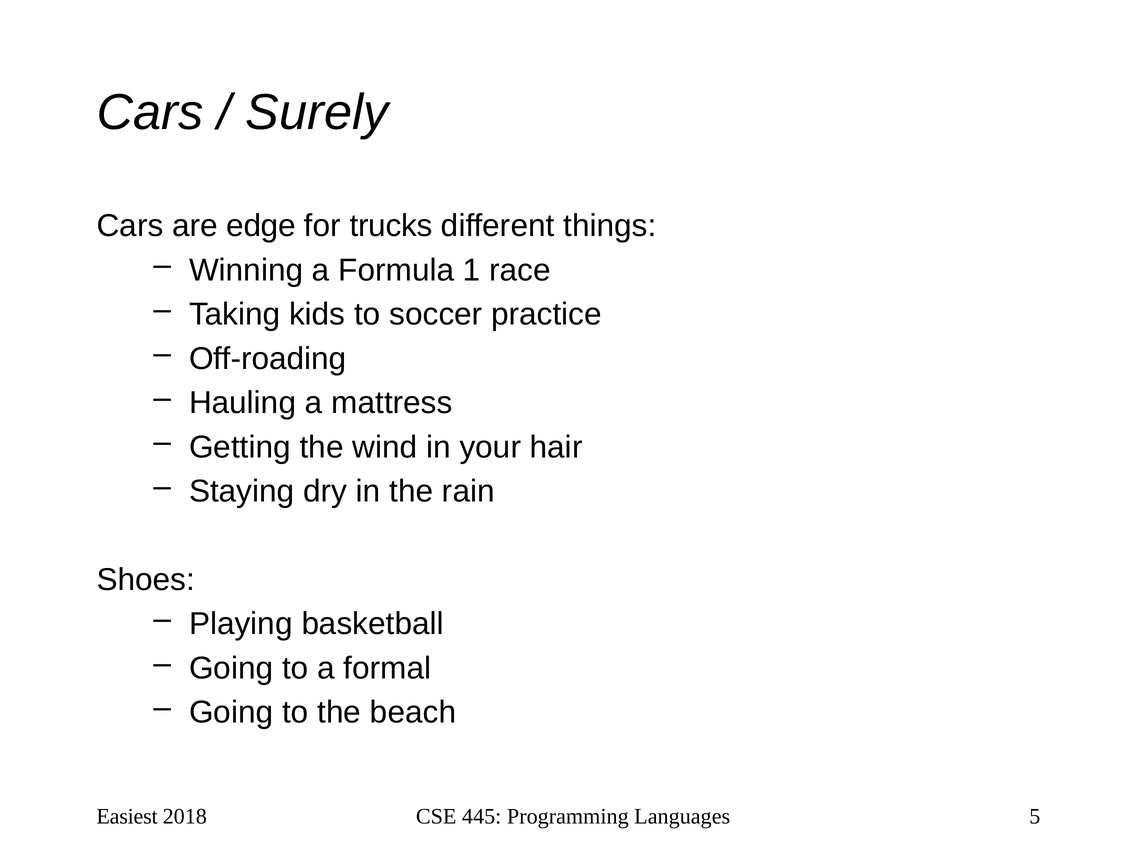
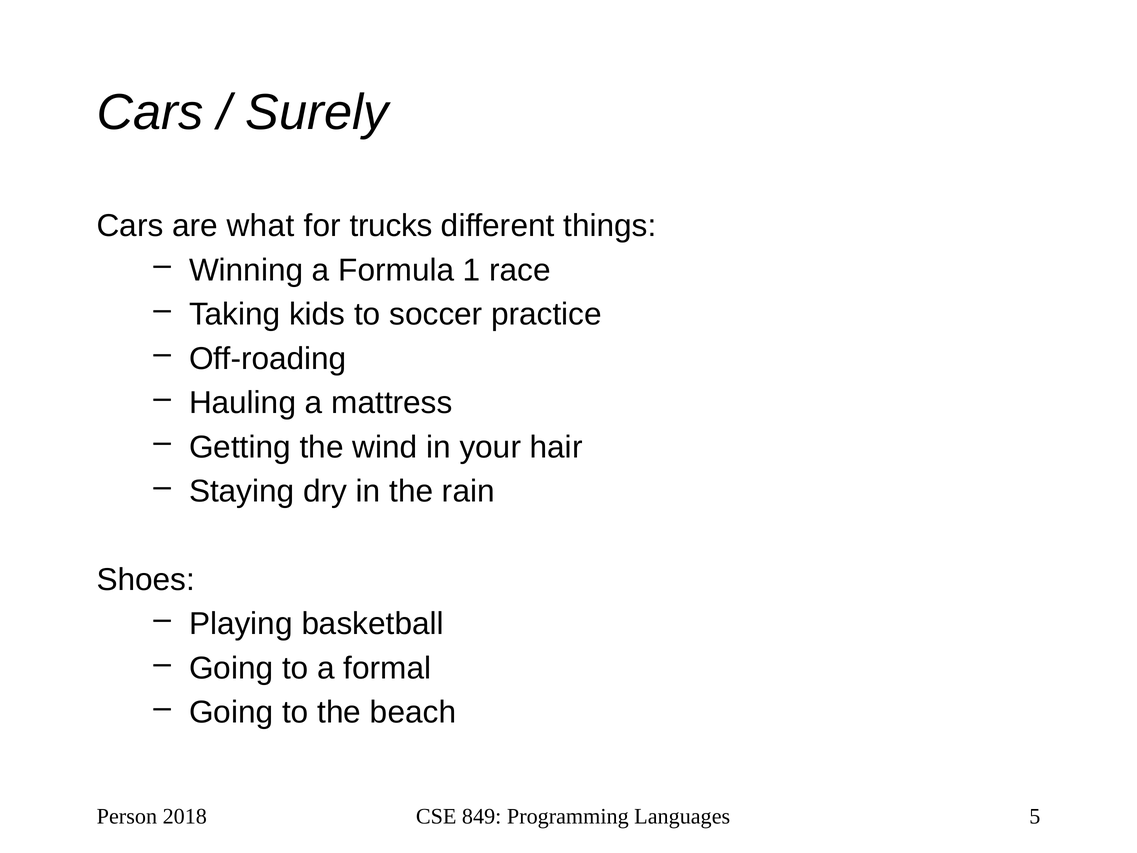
edge: edge -> what
Easiest: Easiest -> Person
445: 445 -> 849
